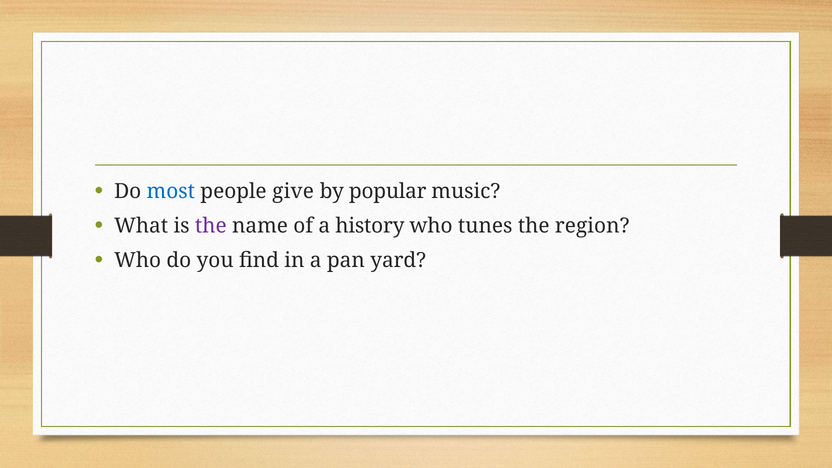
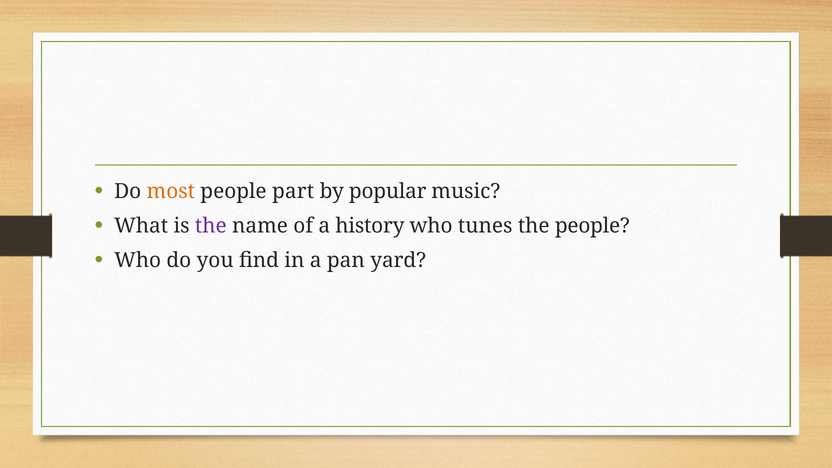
most colour: blue -> orange
give: give -> part
the region: region -> people
